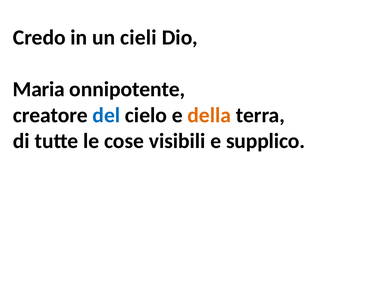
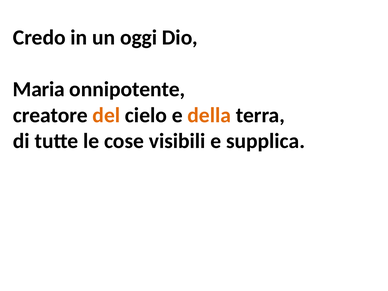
cieli: cieli -> oggi
del colour: blue -> orange
supplico: supplico -> supplica
